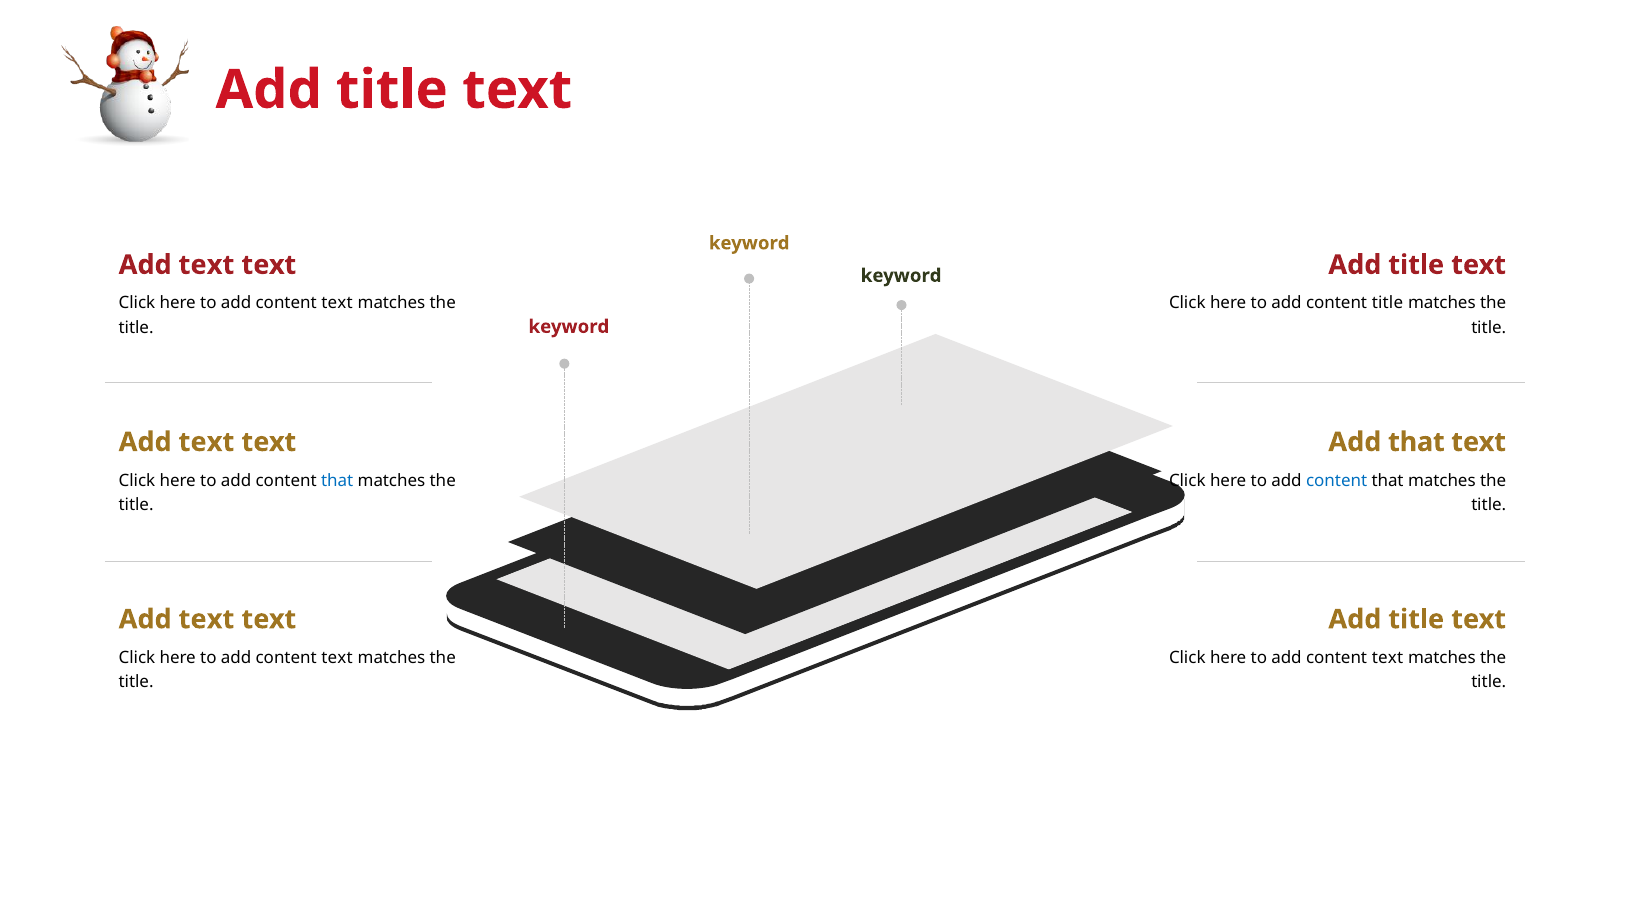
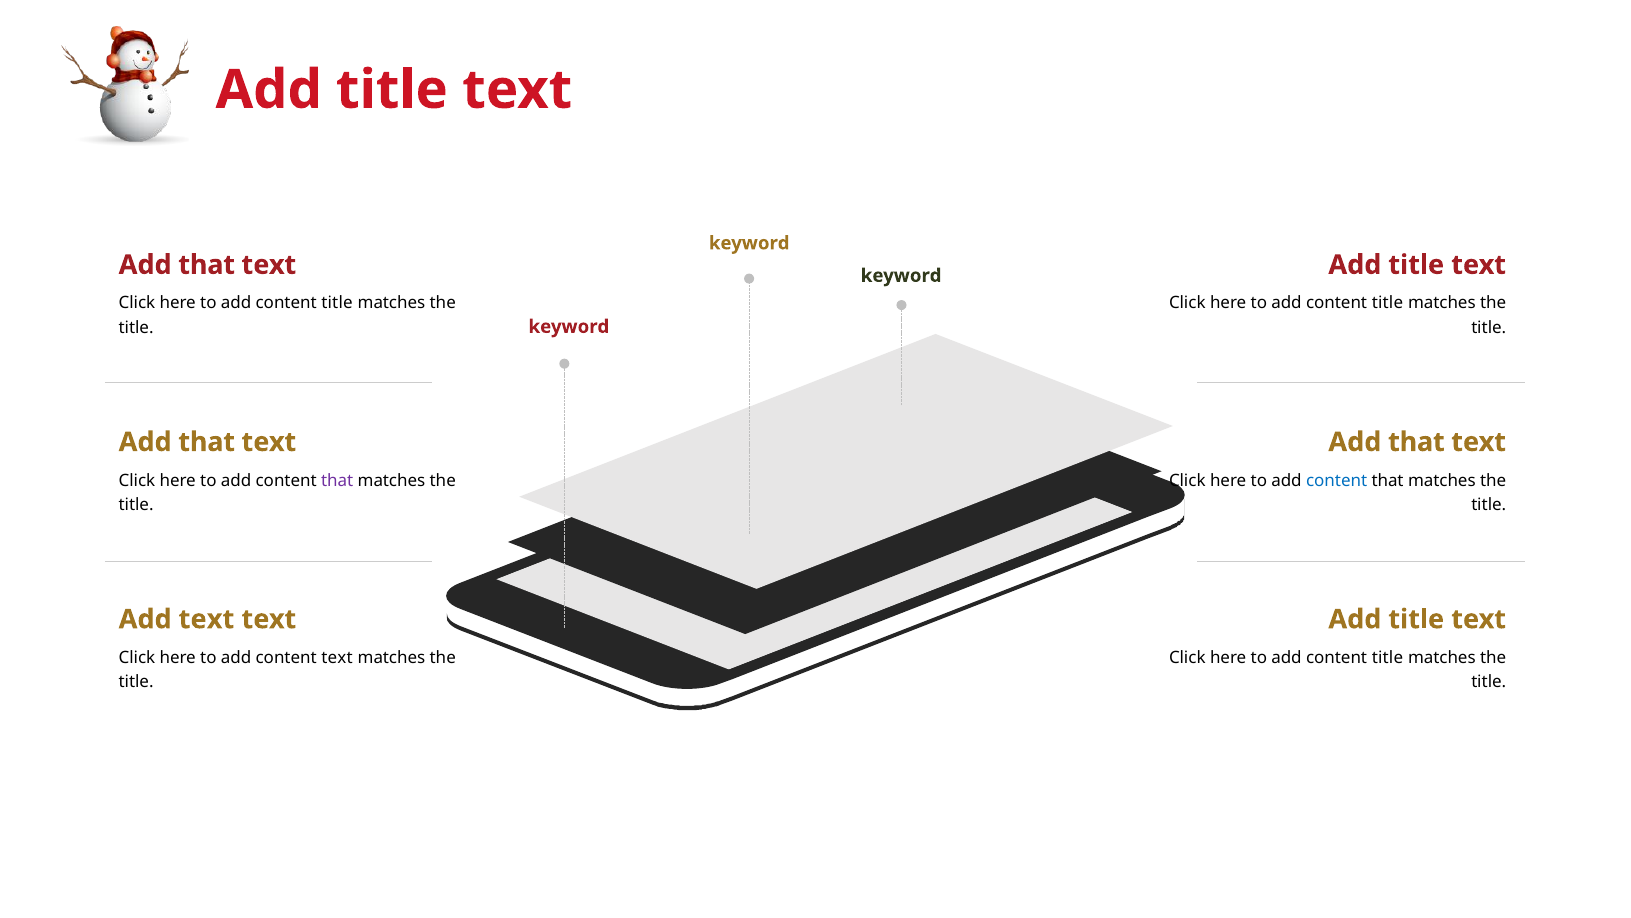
text at (206, 265): text -> that
text at (337, 303): text -> title
text at (206, 442): text -> that
that at (337, 480) colour: blue -> purple
text at (1387, 657): text -> title
